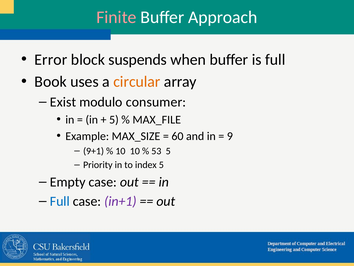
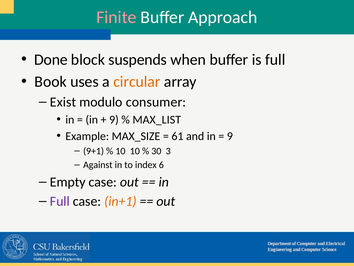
Error: Error -> Done
5 at (114, 119): 5 -> 9
MAX_FILE: MAX_FILE -> MAX_LIST
60: 60 -> 61
53: 53 -> 30
5 at (168, 151): 5 -> 3
Priority: Priority -> Against
index 5: 5 -> 6
Full at (60, 201) colour: blue -> purple
in+1 colour: purple -> orange
